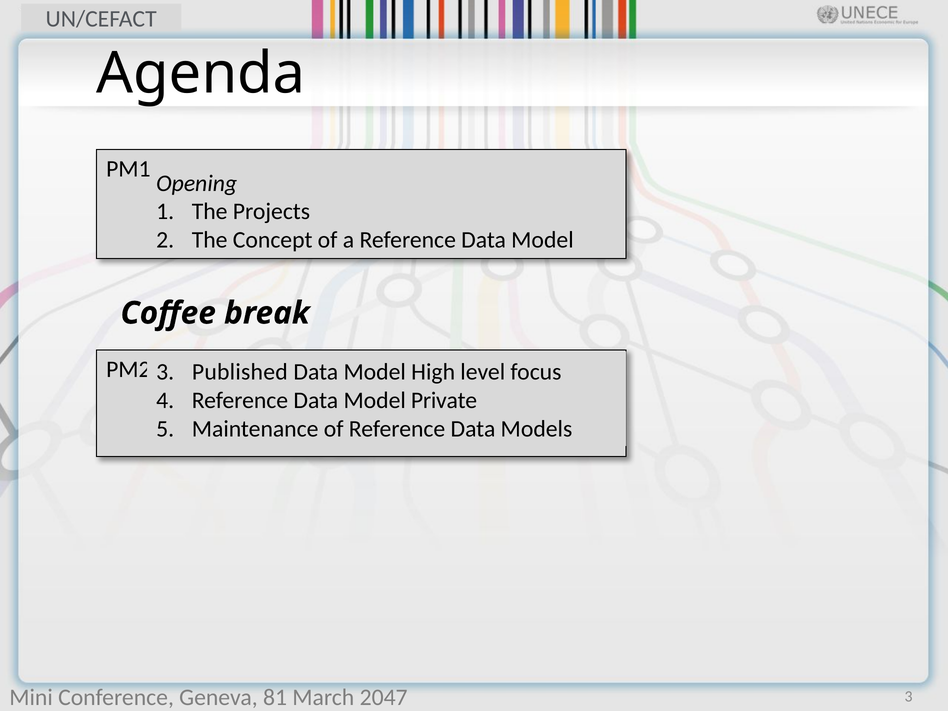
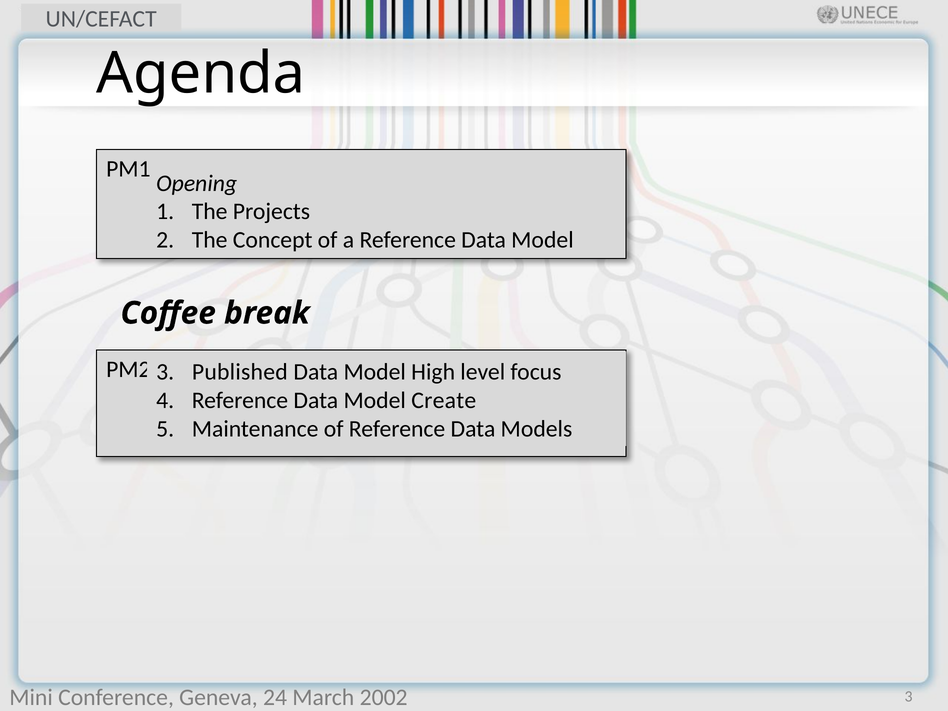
Private: Private -> Create
81: 81 -> 24
2047: 2047 -> 2002
